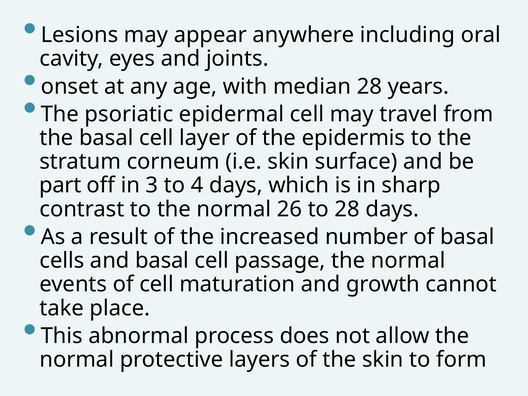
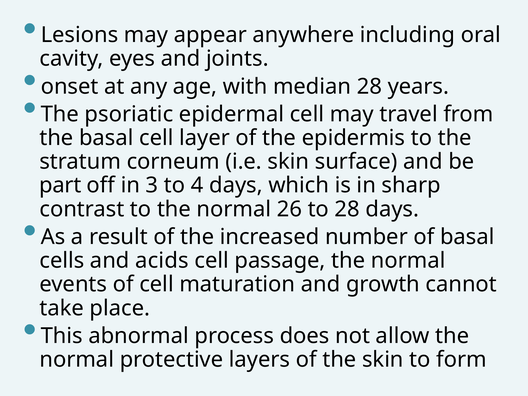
and basal: basal -> acids
